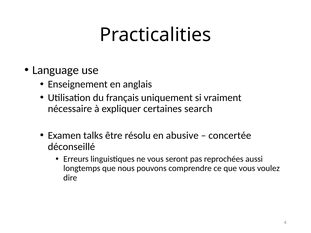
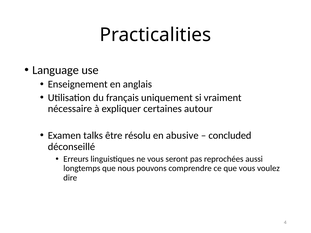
search: search -> autour
concertée: concertée -> concluded
